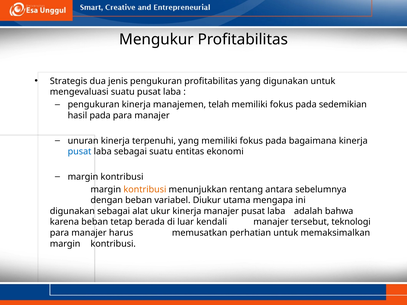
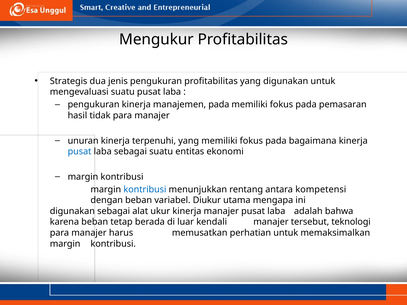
manajemen telah: telah -> pada
sedemikian: sedemikian -> pemasaran
hasil pada: pada -> tidak
kontribusi at (145, 190) colour: orange -> blue
sebelumnya: sebelumnya -> kompetensi
